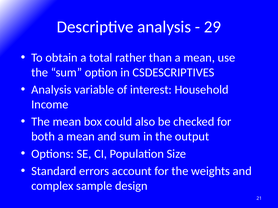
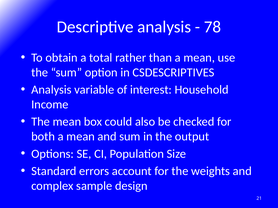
29: 29 -> 78
